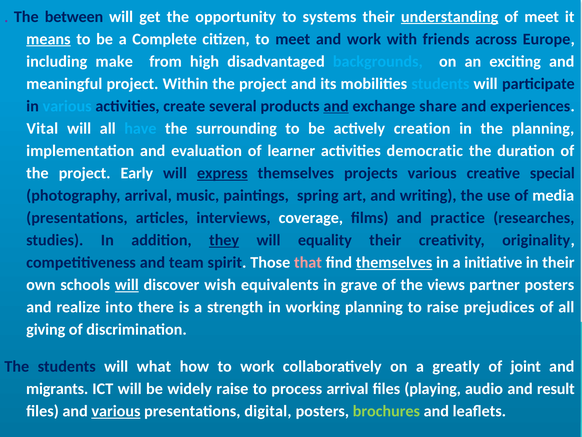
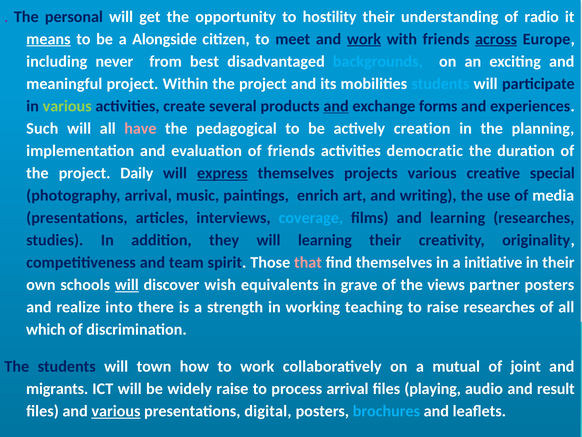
between: between -> personal
systems: systems -> hostility
understanding underline: present -> none
of meet: meet -> radio
Complete: Complete -> Alongside
work at (364, 39) underline: none -> present
across underline: none -> present
make: make -> never
high: high -> best
various at (67, 106) colour: light blue -> light green
share: share -> forms
Vital: Vital -> Such
have colour: light blue -> pink
surrounding: surrounding -> pedagogical
of learner: learner -> friends
Early: Early -> Daily
spring: spring -> enrich
coverage colour: white -> light blue
and practice: practice -> learning
they underline: present -> none
will equality: equality -> learning
themselves at (394, 262) underline: present -> none
working planning: planning -> teaching
raise prejudices: prejudices -> researches
giving: giving -> which
what: what -> town
greatly: greatly -> mutual
brochures colour: light green -> light blue
